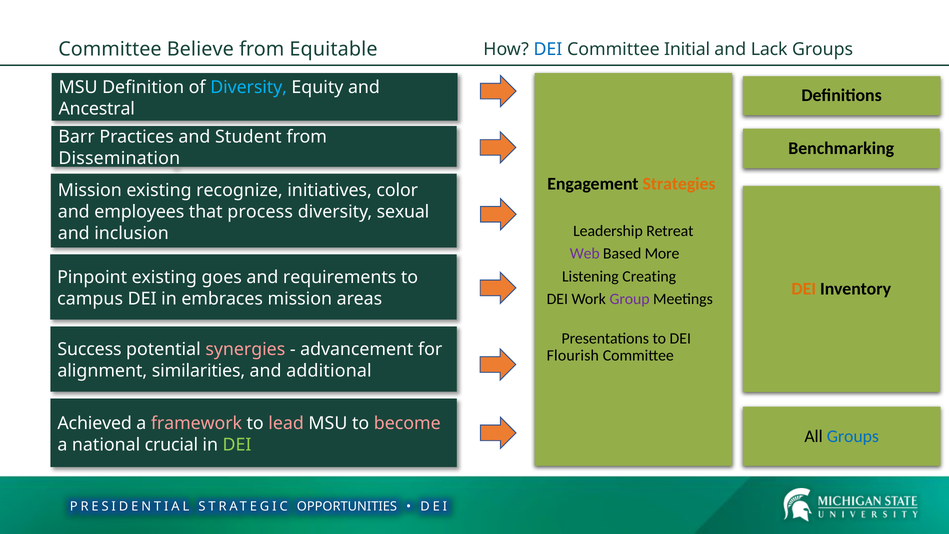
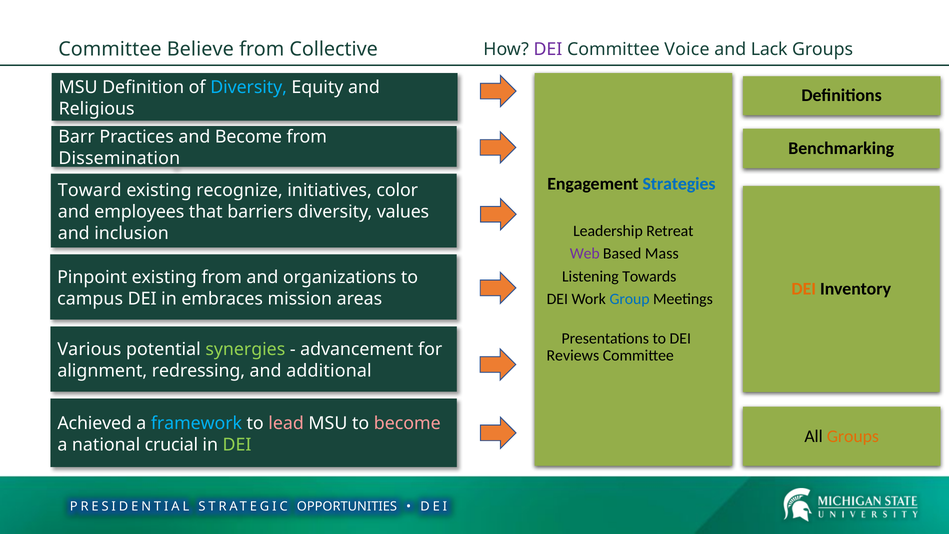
Equitable: Equitable -> Collective
DEI at (548, 49) colour: blue -> purple
Initial: Initial -> Voice
Ancestral: Ancestral -> Religious
and Student: Student -> Become
Strategies colour: orange -> blue
Mission at (90, 190): Mission -> Toward
process: process -> barriers
sexual: sexual -> values
More: More -> Mass
Creating: Creating -> Towards
existing goes: goes -> from
requirements: requirements -> organizations
Group colour: purple -> blue
Success: Success -> Various
synergies colour: pink -> light green
Flourish: Flourish -> Reviews
similarities: similarities -> redressing
framework colour: pink -> light blue
Groups at (853, 436) colour: blue -> orange
